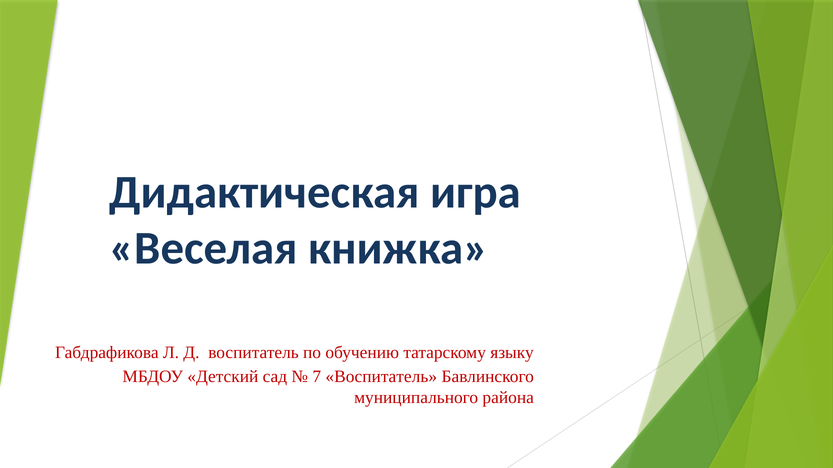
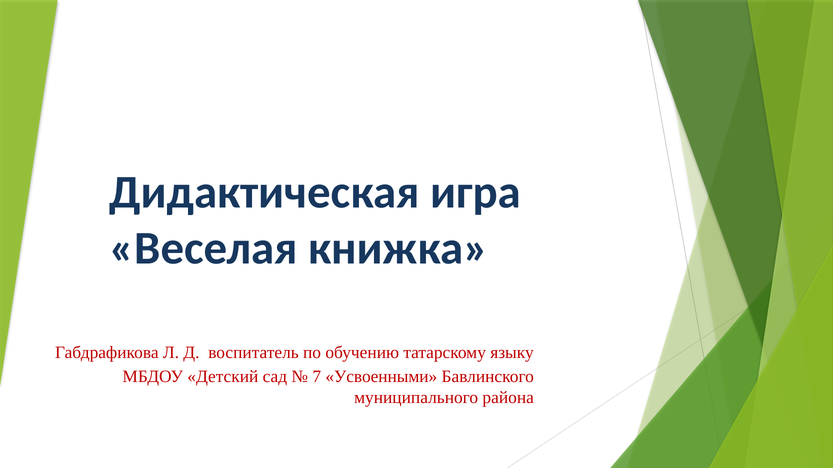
7 Воспитатель: Воспитатель -> Усвоенными
